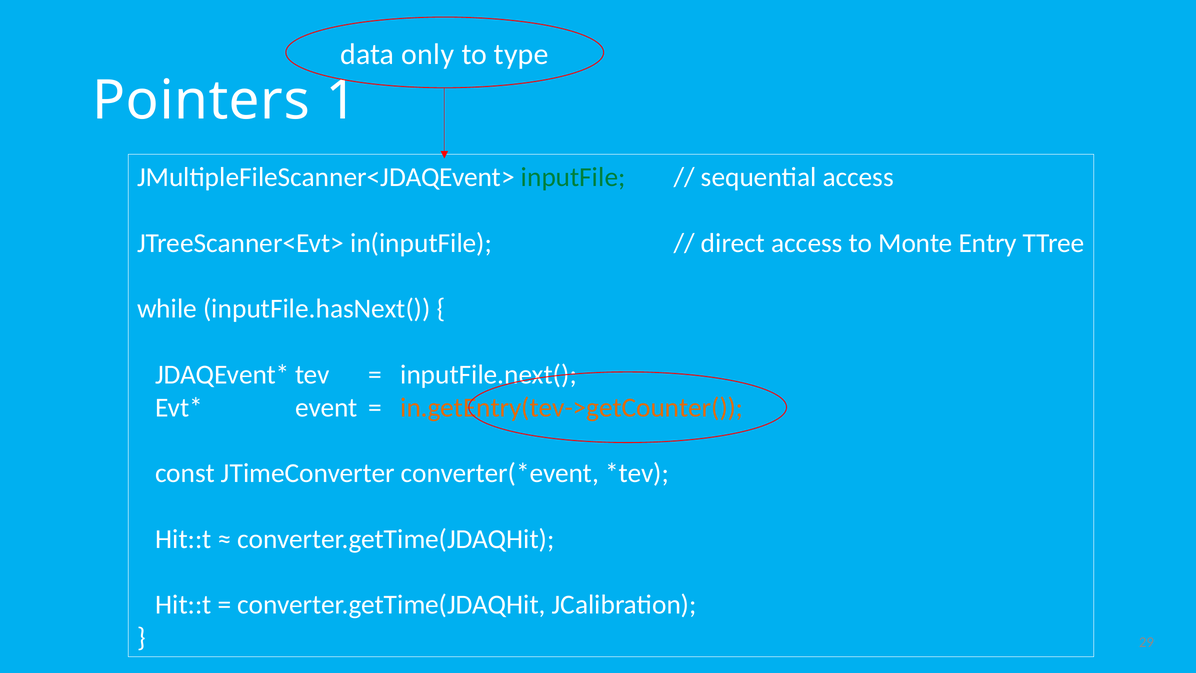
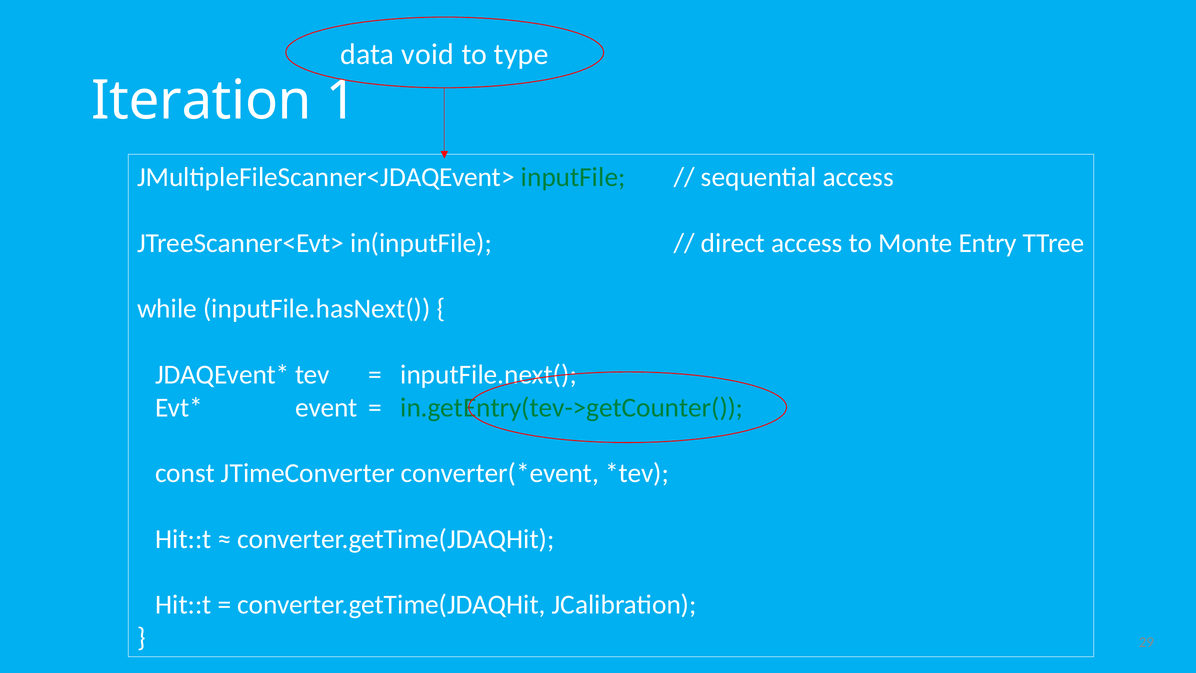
only: only -> void
Pointers: Pointers -> Iteration
in.getEntry(tev->getCounter( colour: orange -> green
